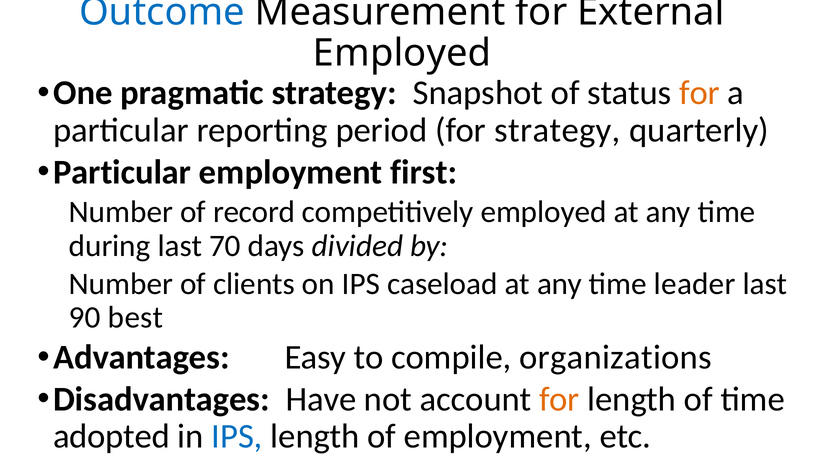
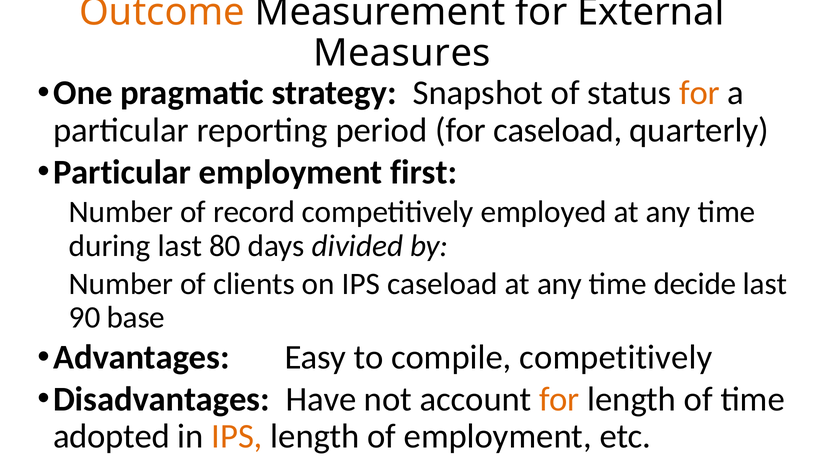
Outcome colour: blue -> orange
Employed at (402, 53): Employed -> Measures
for strategy: strategy -> caseload
70: 70 -> 80
leader: leader -> decide
best: best -> base
compile organizations: organizations -> competitively
IPS at (237, 437) colour: blue -> orange
